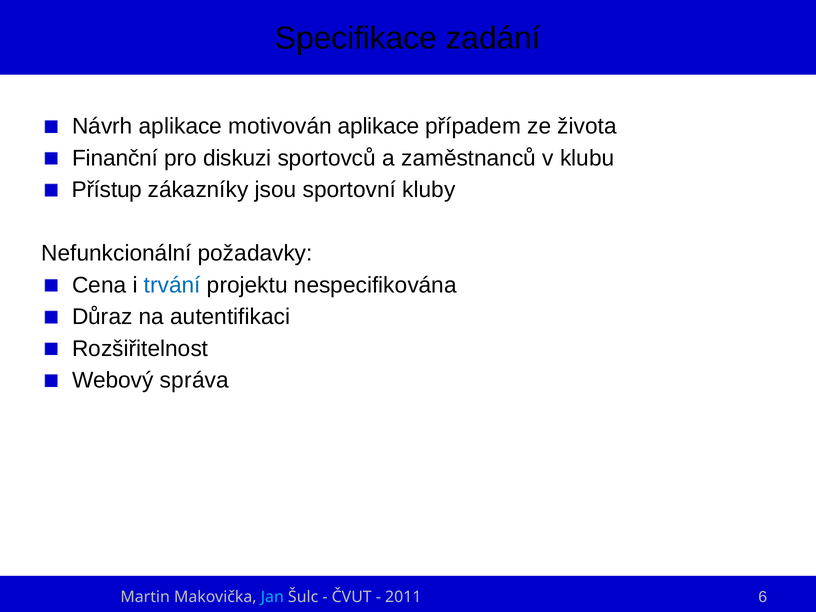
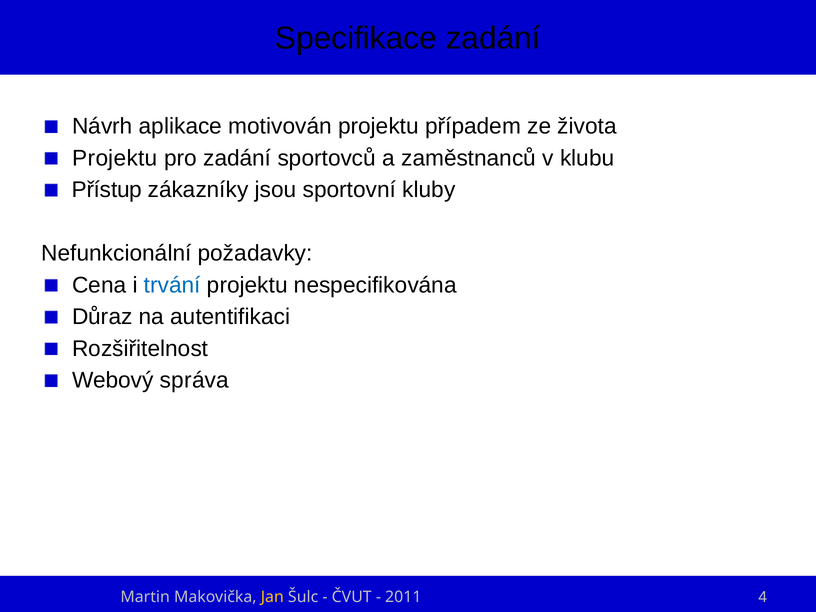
motivován aplikace: aplikace -> projektu
Finanční at (115, 158): Finanční -> Projektu
pro diskuzi: diskuzi -> zadání
Jan colour: light blue -> yellow
6: 6 -> 4
